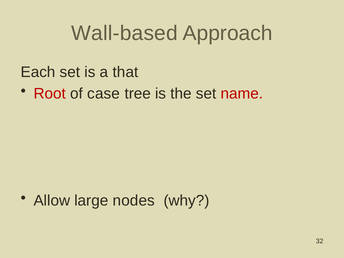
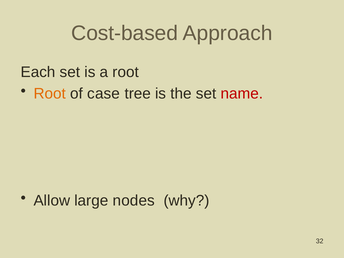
Wall-based: Wall-based -> Cost-based
a that: that -> root
Root at (50, 94) colour: red -> orange
